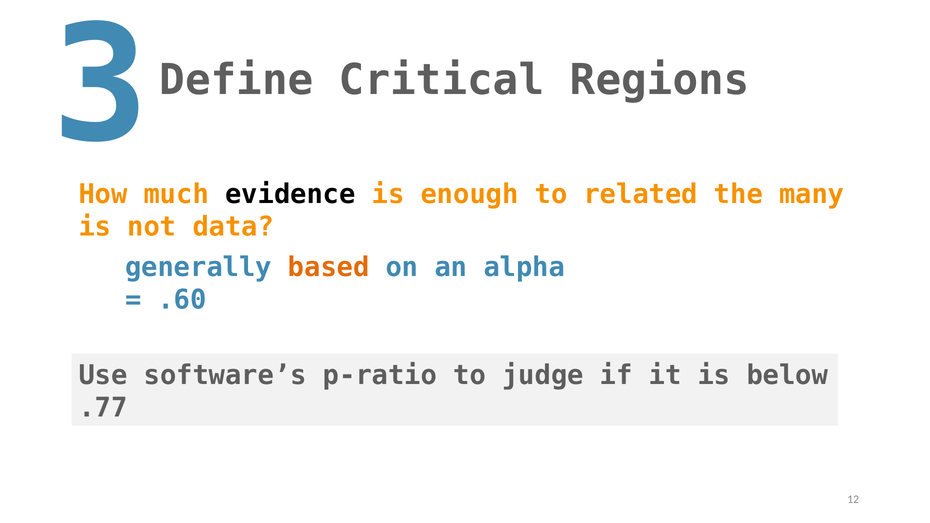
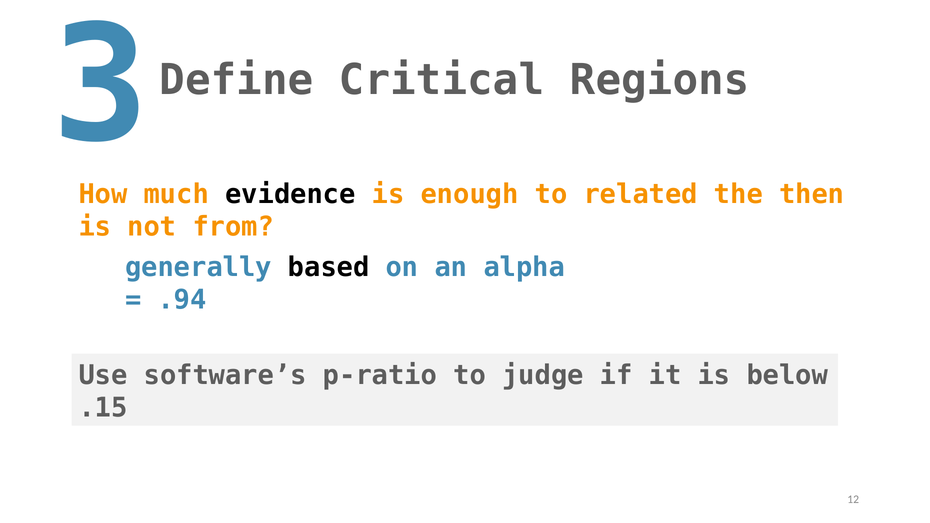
many: many -> then
data: data -> from
based colour: orange -> black
.60: .60 -> .94
.77: .77 -> .15
